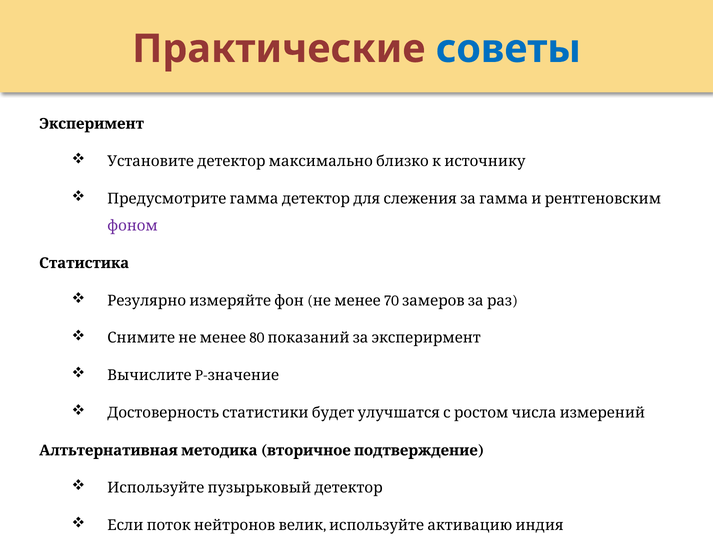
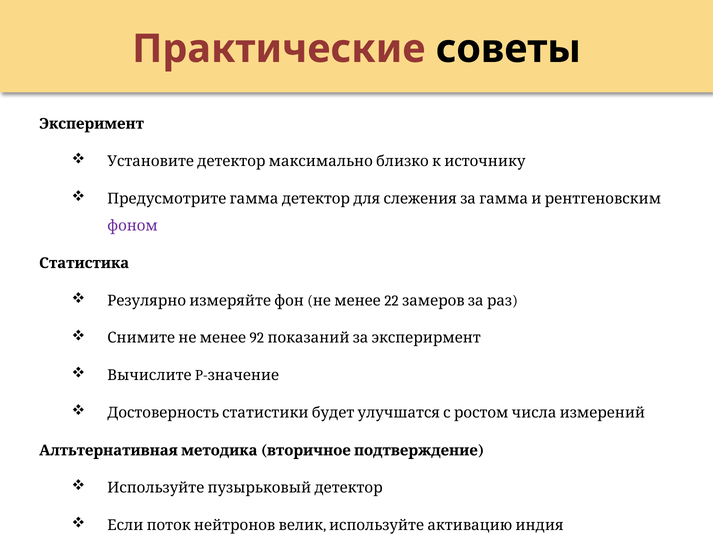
советы colour: blue -> black
70: 70 -> 22
80: 80 -> 92
